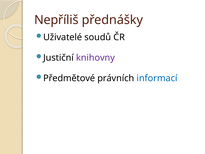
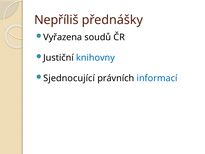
Uživatelé: Uživatelé -> Vyřazena
knihovny colour: purple -> blue
Předmětové: Předmětové -> Sjednocující
